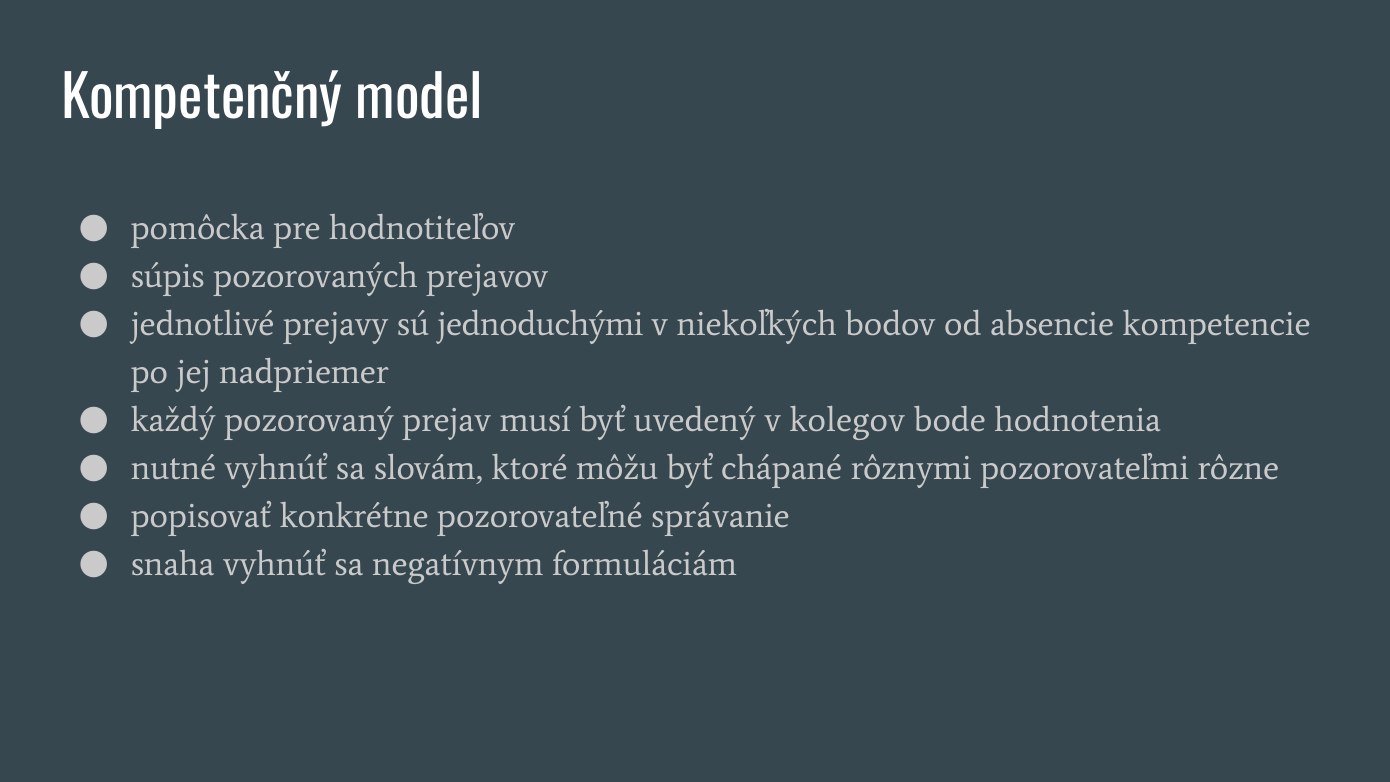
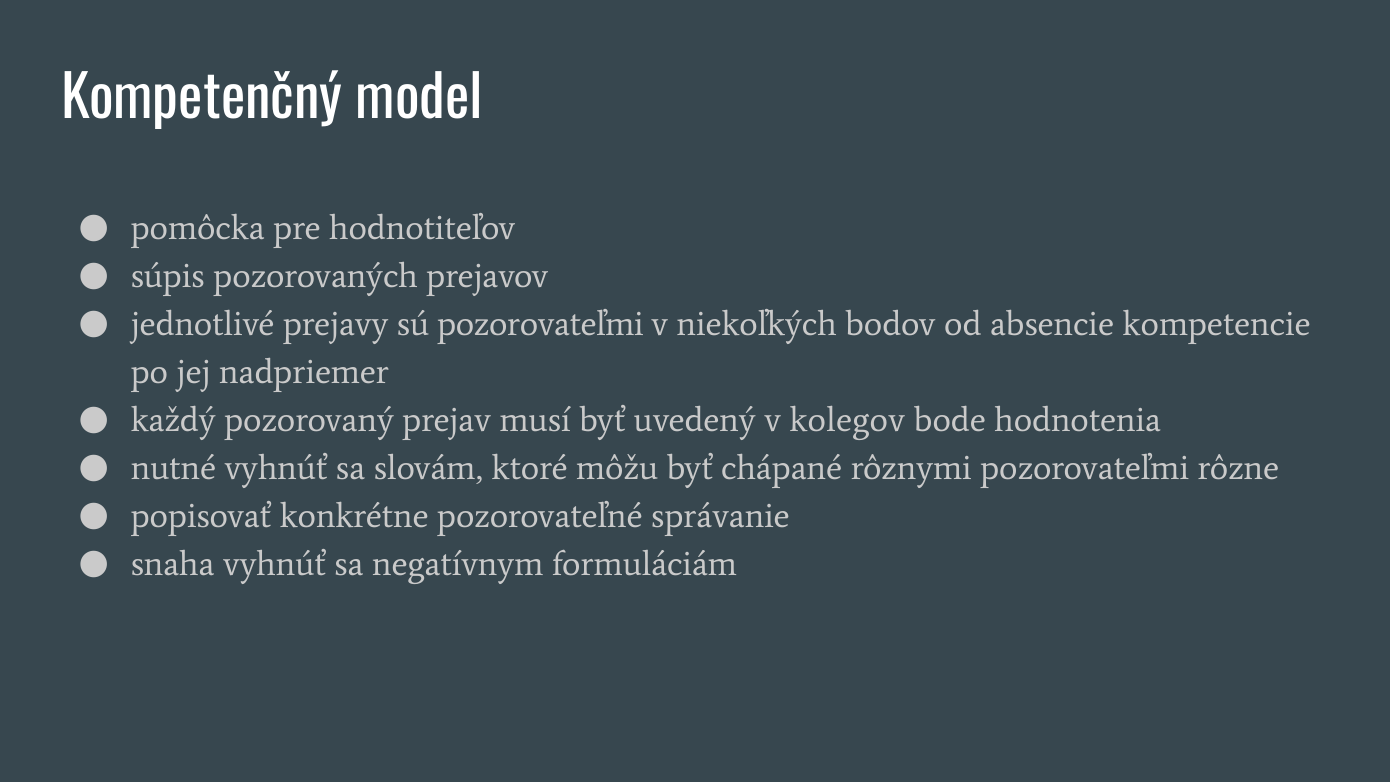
sú jednoduchými: jednoduchými -> pozorovateľmi
